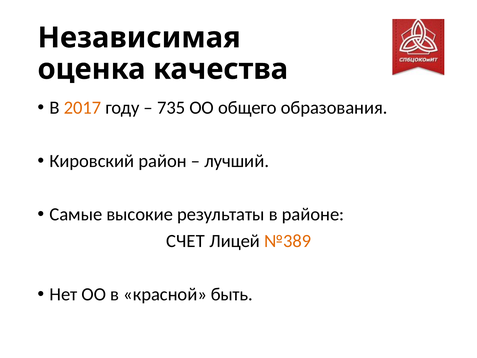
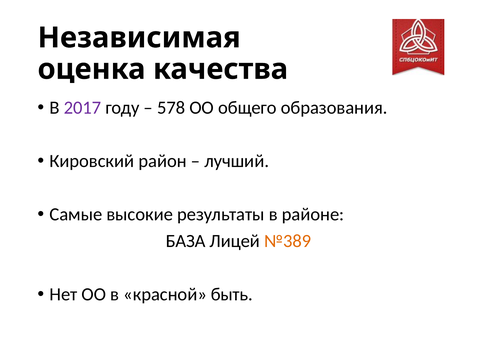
2017 colour: orange -> purple
735: 735 -> 578
СЧЕТ: СЧЕТ -> БАЗА
